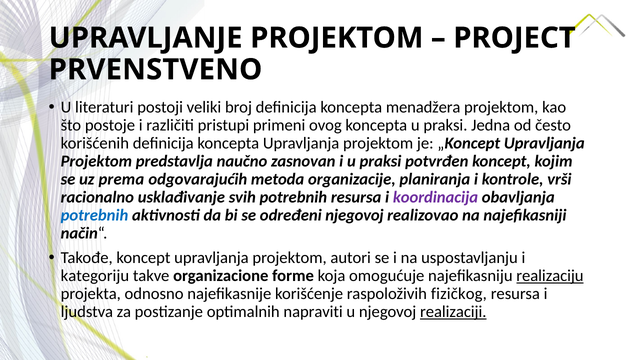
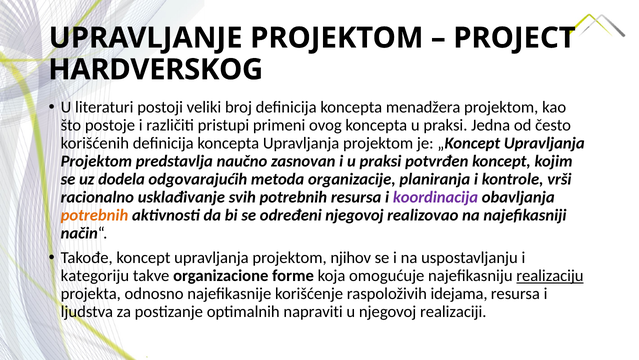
PRVENSTVENO: PRVENSTVENO -> HARDVERSKOG
prema: prema -> dodela
potrebnih at (95, 215) colour: blue -> orange
autori: autori -> njihov
fizičkog: fizičkog -> idejama
realizaciji underline: present -> none
